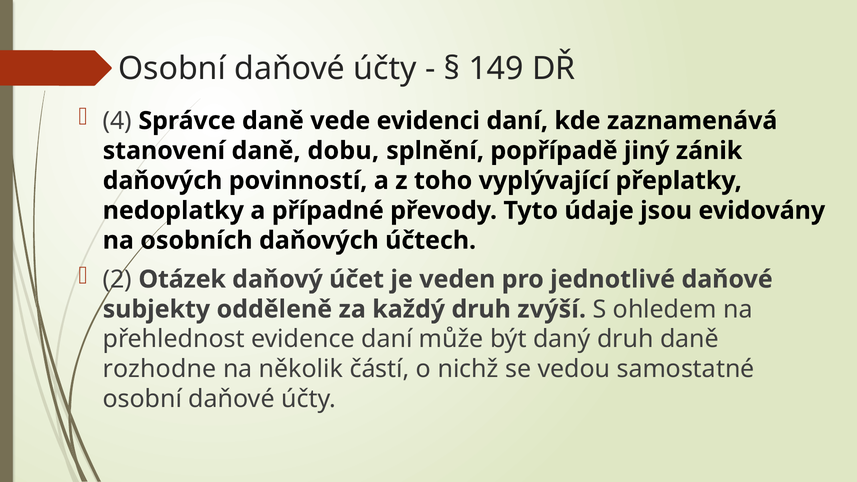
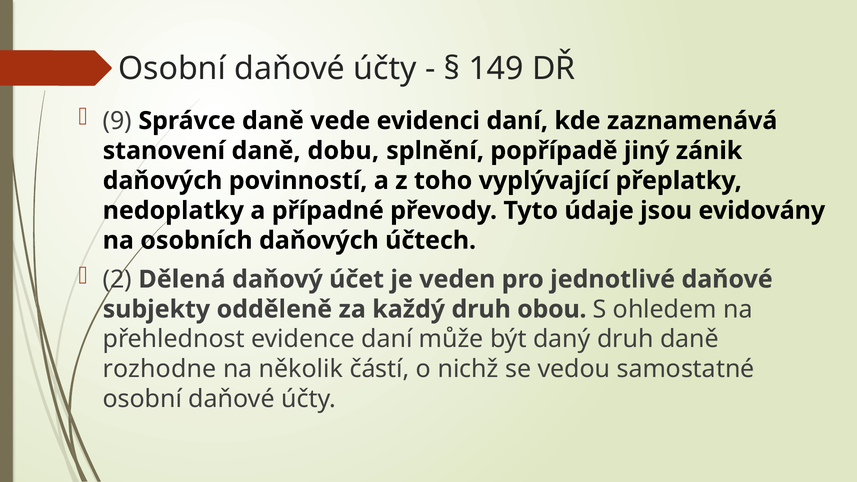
4: 4 -> 9
Otázek: Otázek -> Dělená
zvýší: zvýší -> obou
